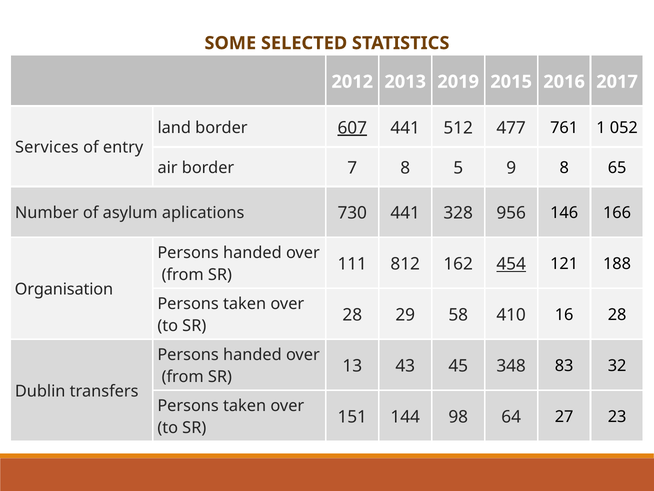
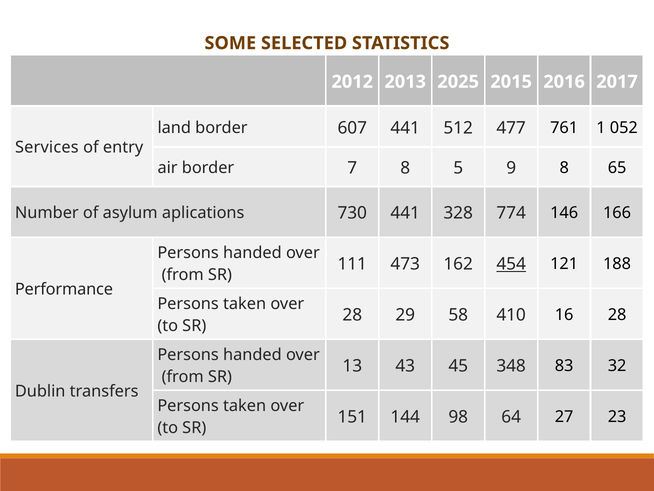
2019: 2019 -> 2025
607 underline: present -> none
956: 956 -> 774
812: 812 -> 473
Organisation: Organisation -> Performance
